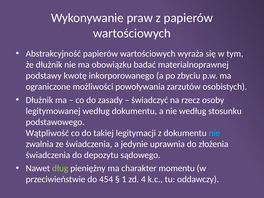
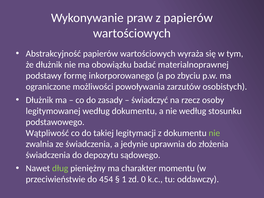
kwotę: kwotę -> formę
nie at (214, 133) colour: light blue -> light green
4: 4 -> 0
